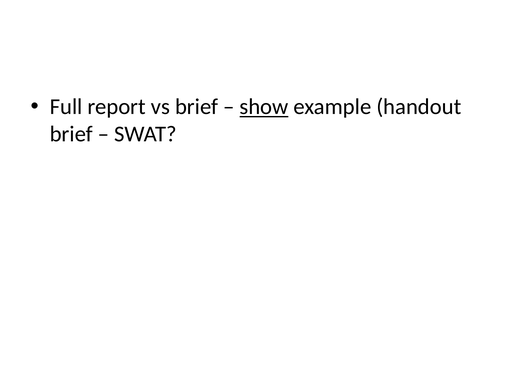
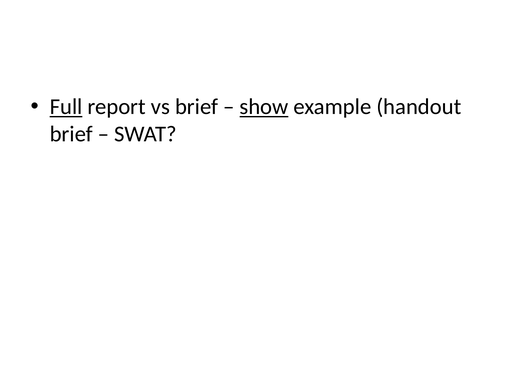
Full underline: none -> present
